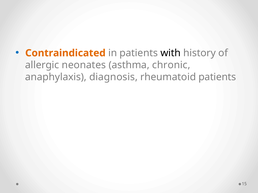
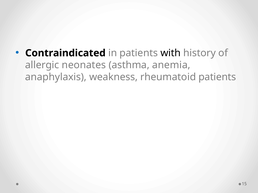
Contraindicated colour: orange -> black
chronic: chronic -> anemia
diagnosis: diagnosis -> weakness
